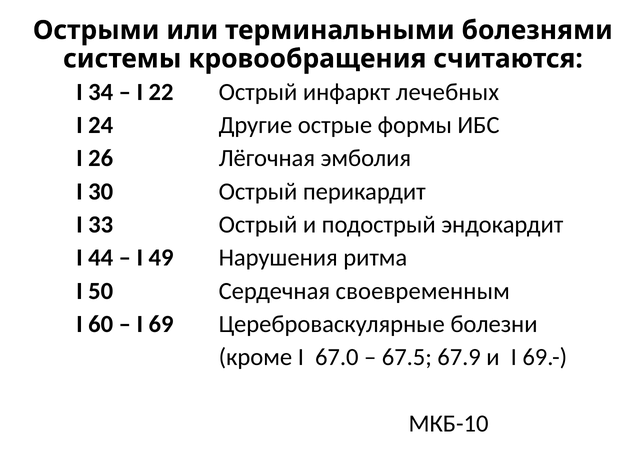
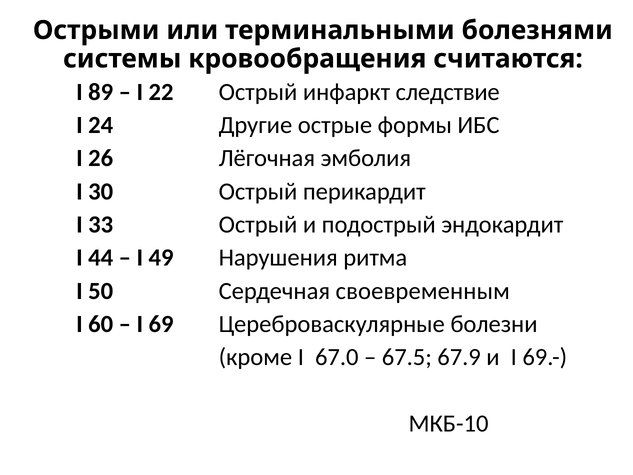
34: 34 -> 89
лечебных: лечебных -> следствие
